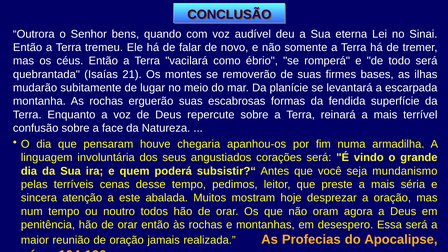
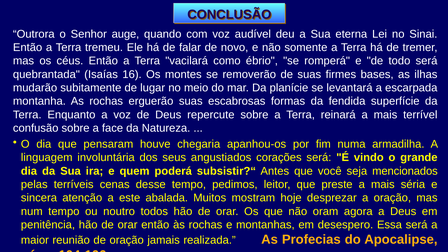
bens: bens -> auge
21: 21 -> 16
mundanismo: mundanismo -> mencionados
